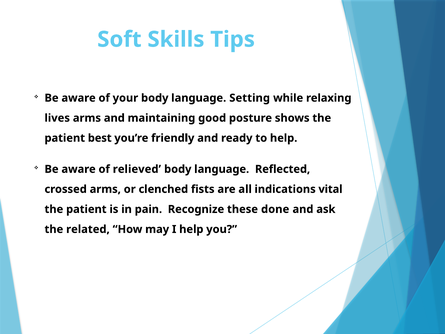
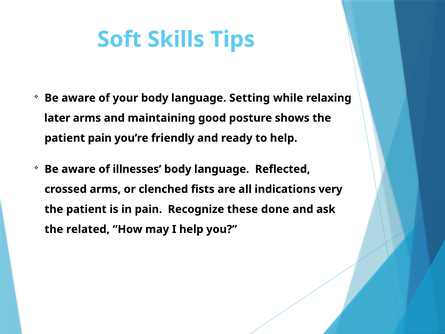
lives: lives -> later
patient best: best -> pain
relieved: relieved -> illnesses
vital: vital -> very
